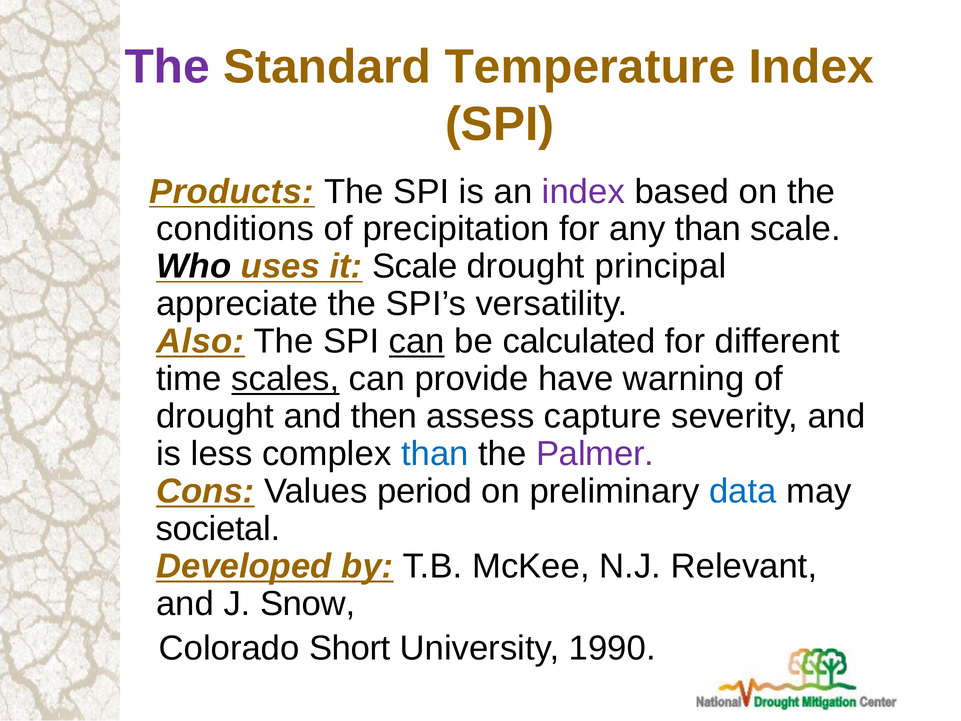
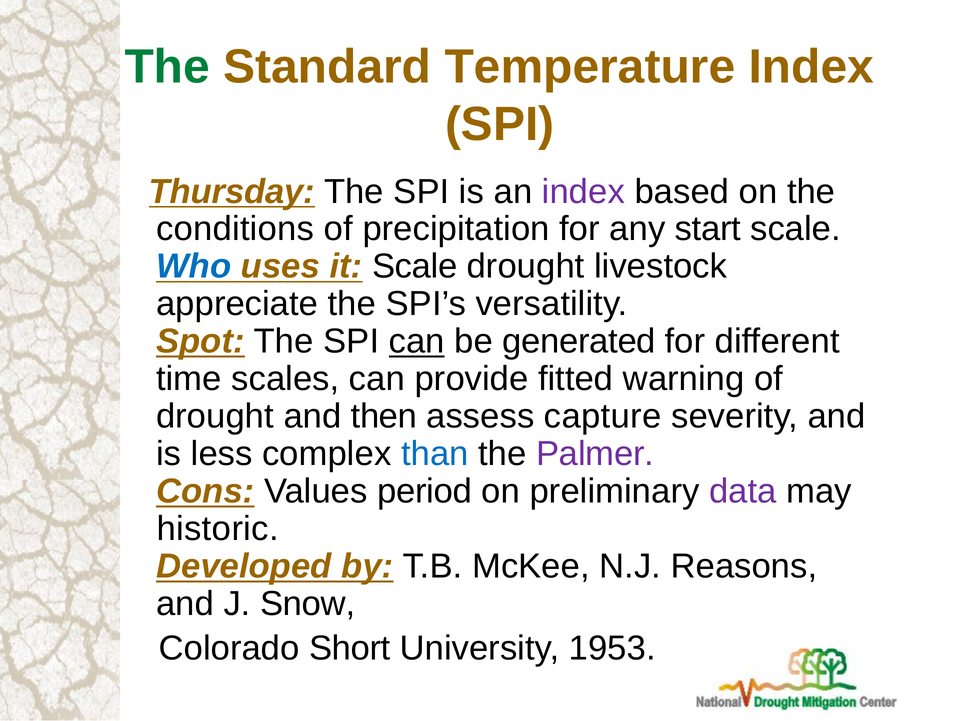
The at (167, 67) colour: purple -> green
Products: Products -> Thursday
any than: than -> start
Who colour: black -> blue
principal: principal -> livestock
Also: Also -> Spot
calculated: calculated -> generated
scales underline: present -> none
have: have -> fitted
data colour: blue -> purple
societal: societal -> historic
Relevant: Relevant -> Reasons
1990: 1990 -> 1953
